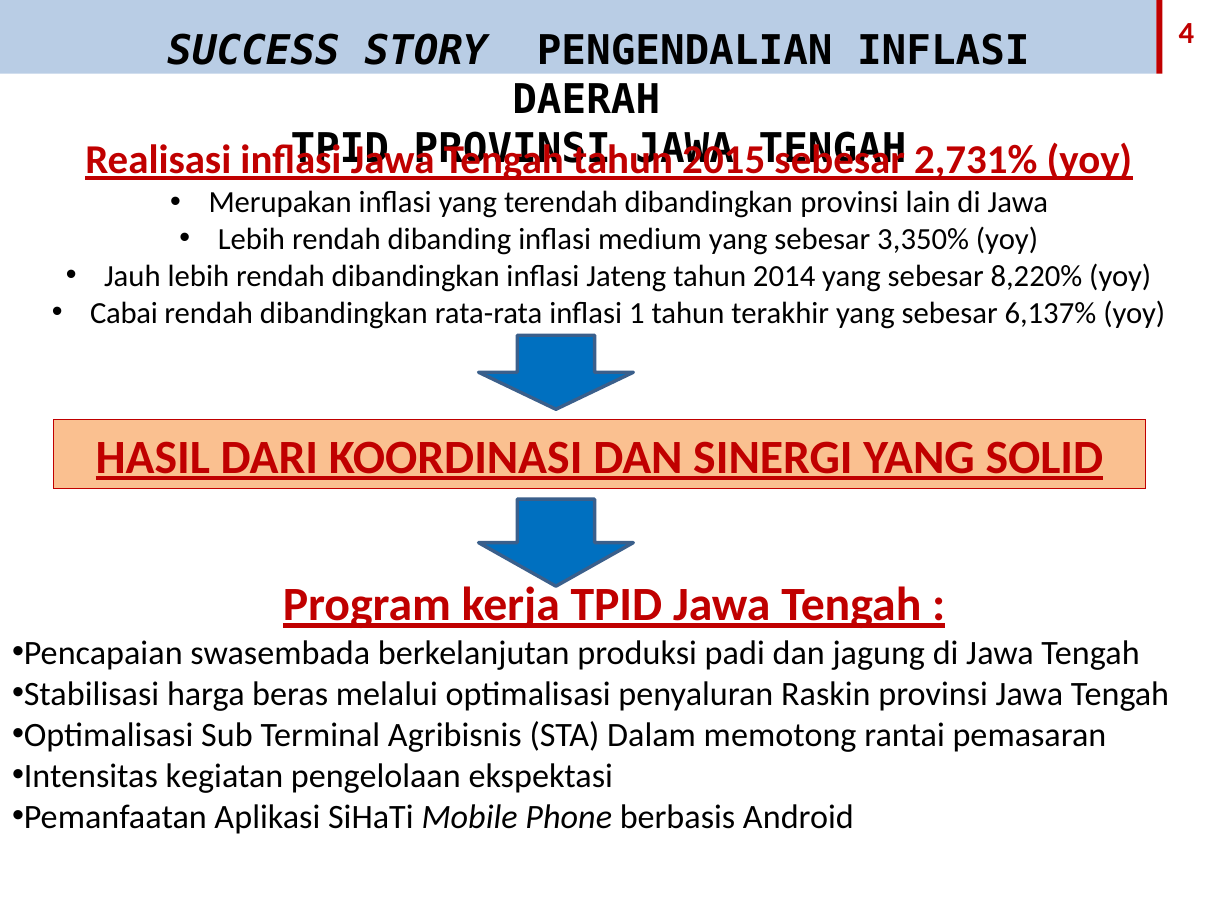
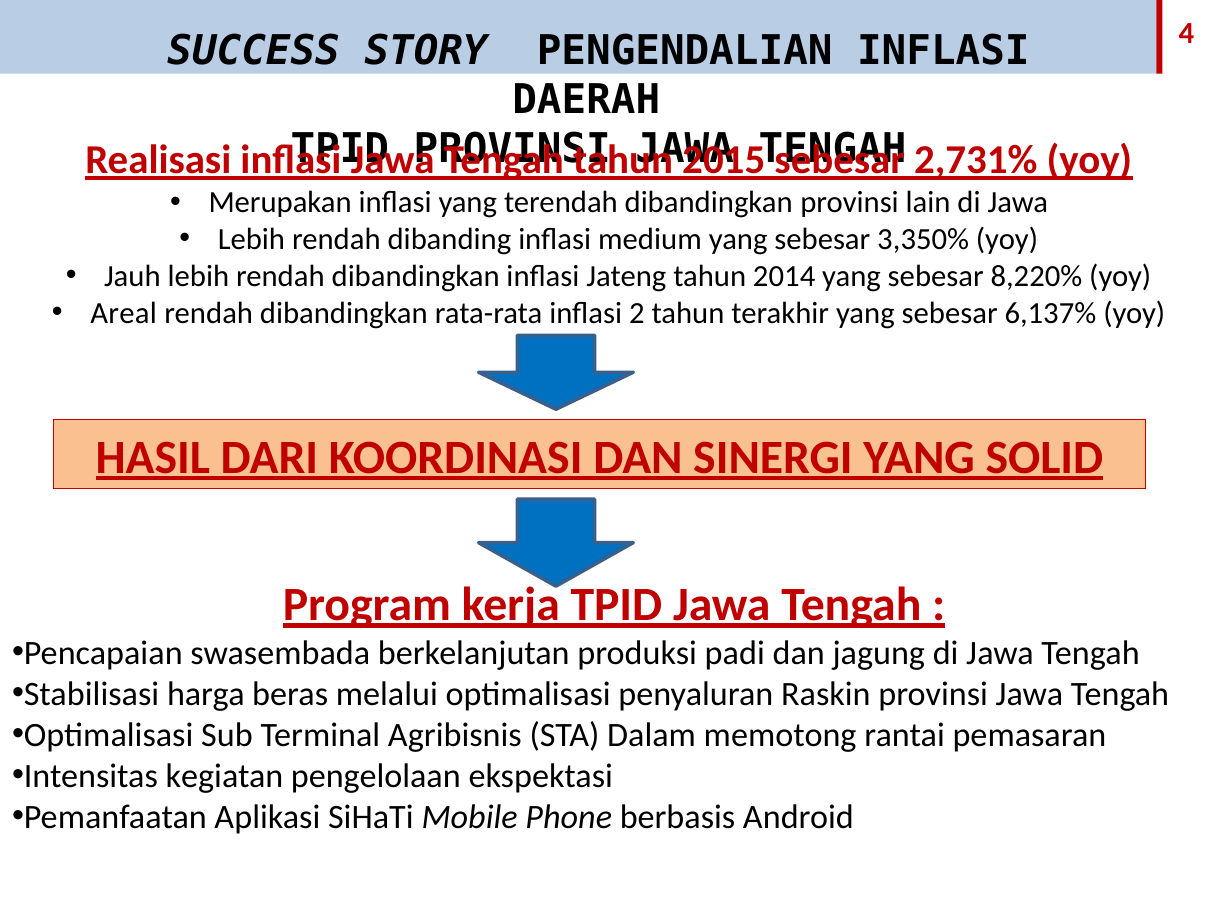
Cabai: Cabai -> Areal
1: 1 -> 2
